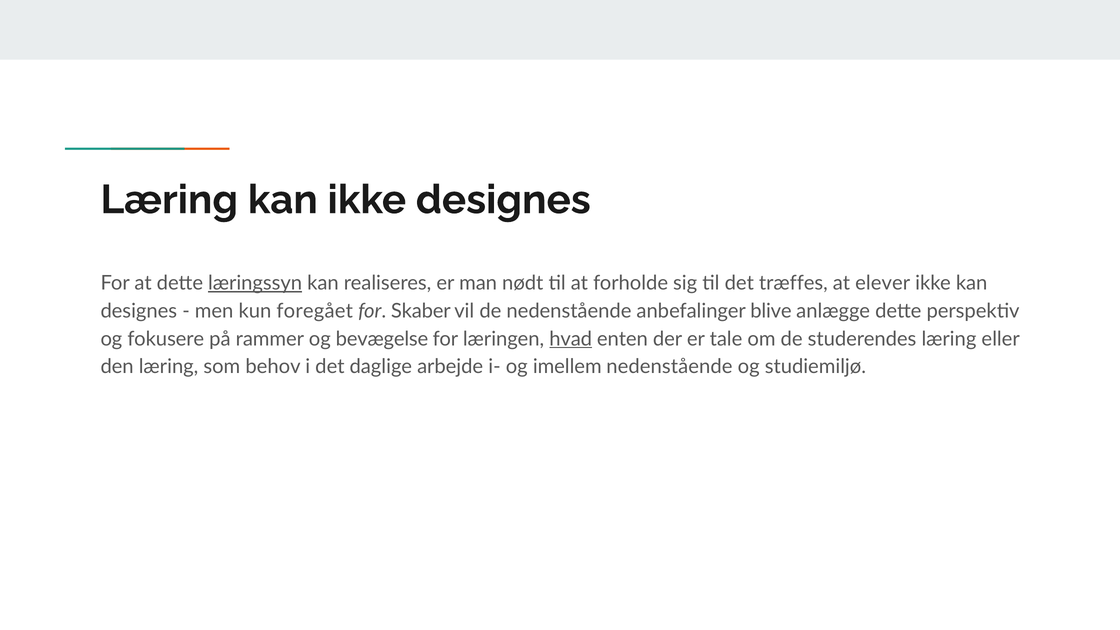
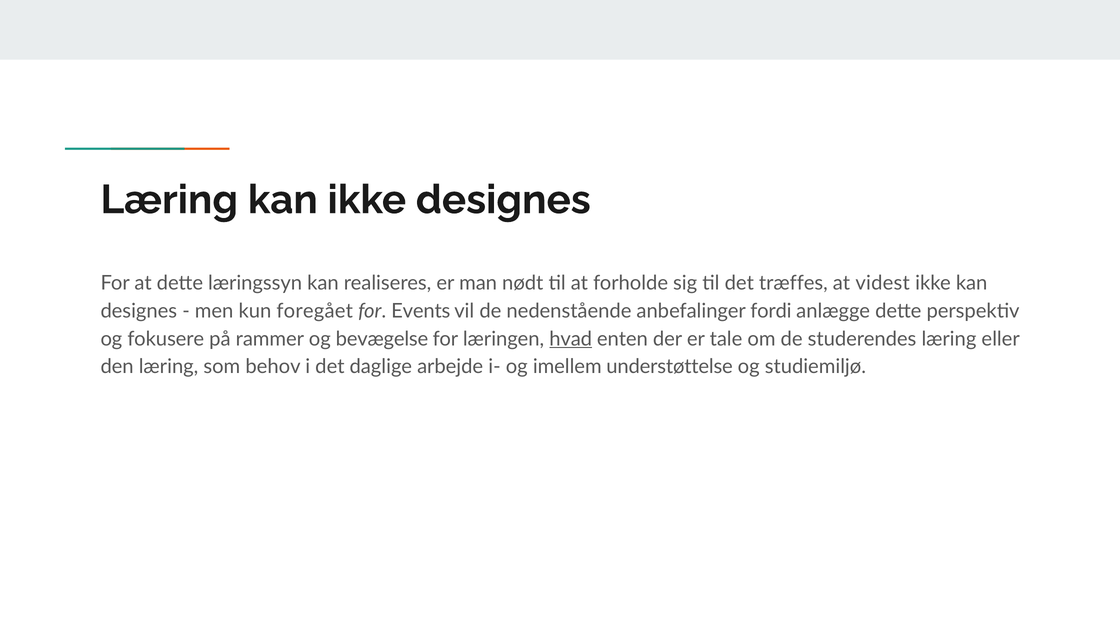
læringssyn underline: present -> none
elever: elever -> videst
Skaber: Skaber -> Events
blive: blive -> fordi
imellem nedenstående: nedenstående -> understøttelse
